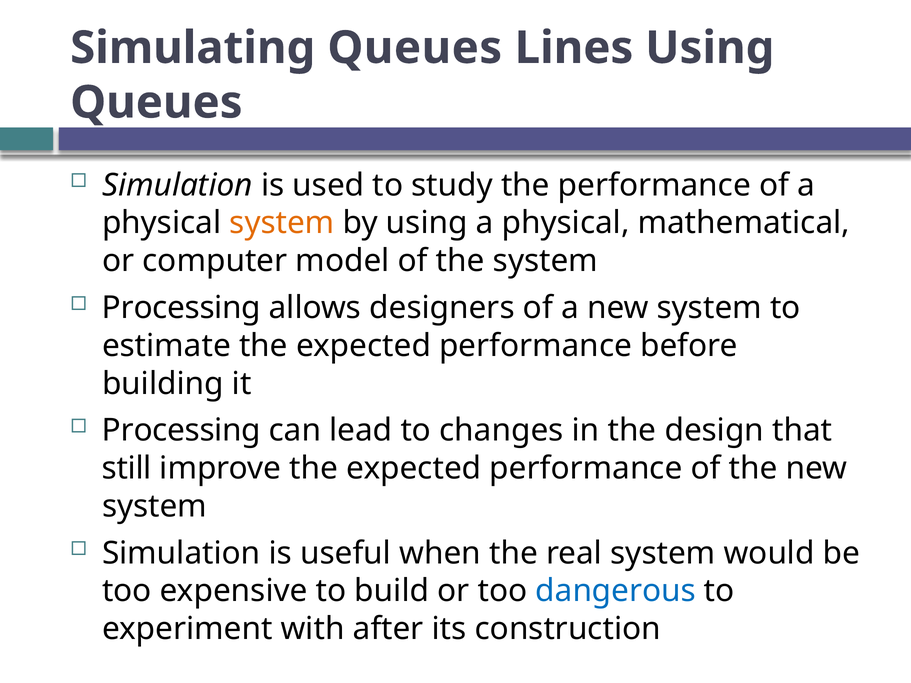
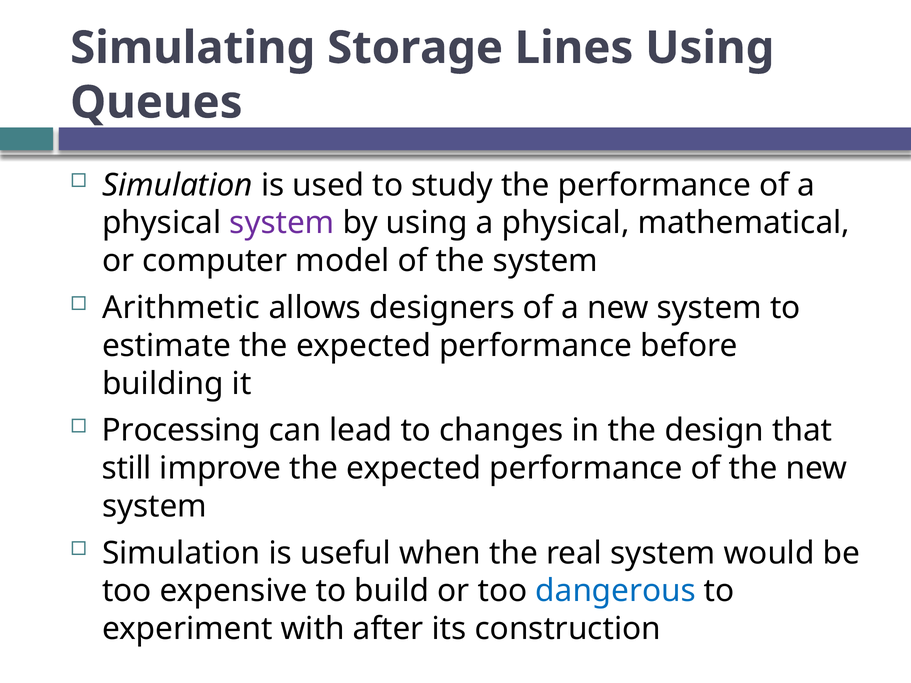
Simulating Queues: Queues -> Storage
system at (282, 223) colour: orange -> purple
Processing at (181, 308): Processing -> Arithmetic
